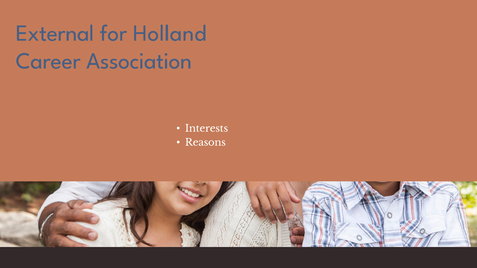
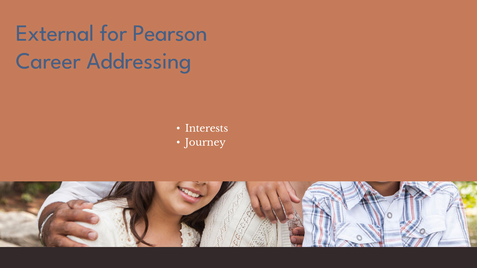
Holland: Holland -> Pearson
Association: Association -> Addressing
Reasons: Reasons -> Journey
